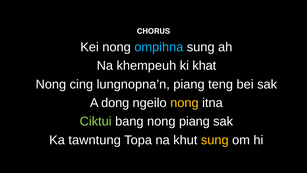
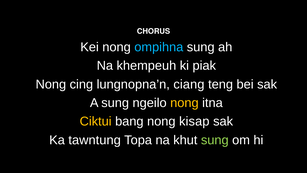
khat: khat -> piak
lungnopna’n piang: piang -> ciang
A dong: dong -> sung
Ciktui colour: light green -> yellow
nong piang: piang -> kisap
sung at (215, 140) colour: yellow -> light green
